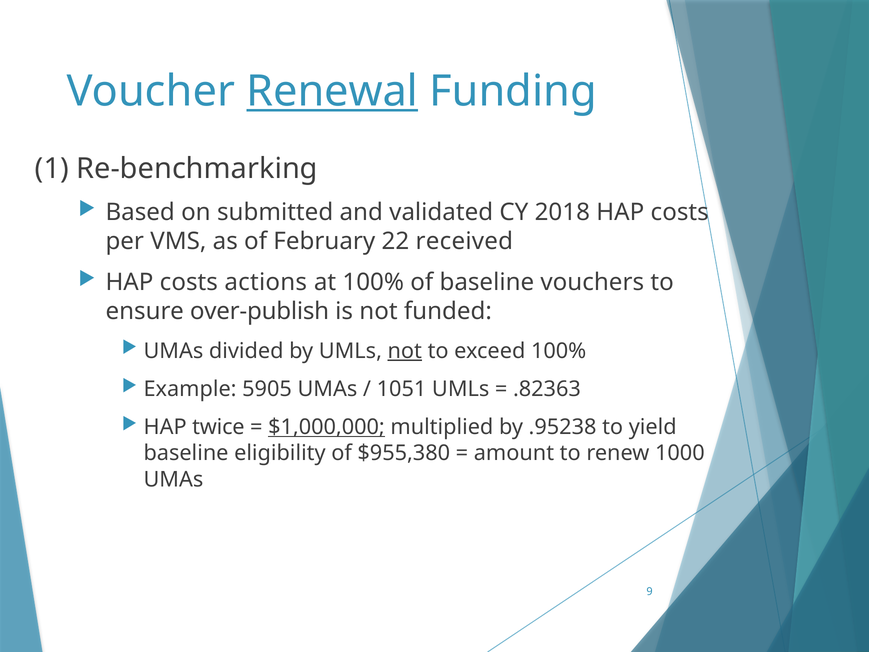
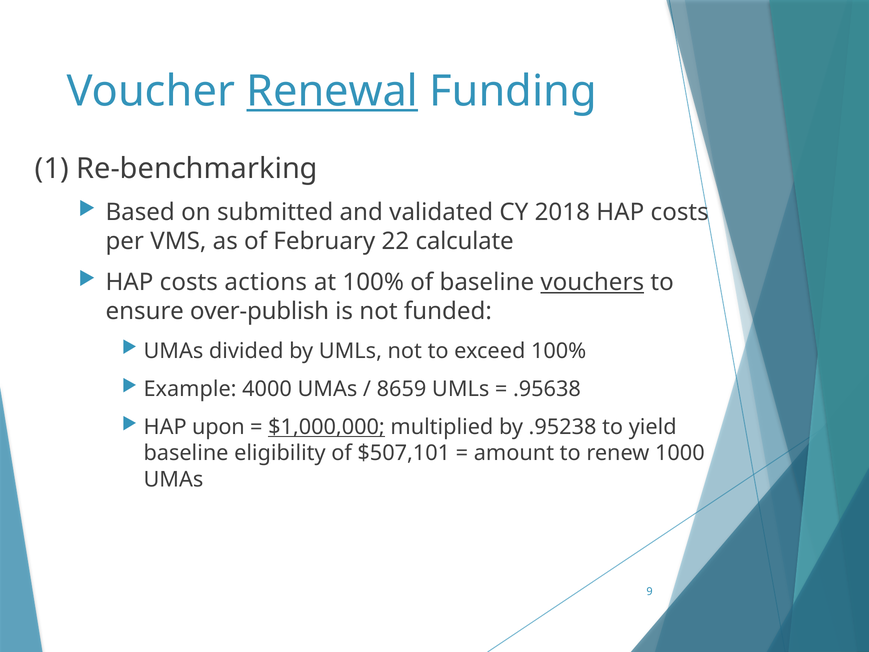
received: received -> calculate
vouchers underline: none -> present
not at (405, 351) underline: present -> none
5905: 5905 -> 4000
1051: 1051 -> 8659
.82363: .82363 -> .95638
twice: twice -> upon
$955,380: $955,380 -> $507,101
